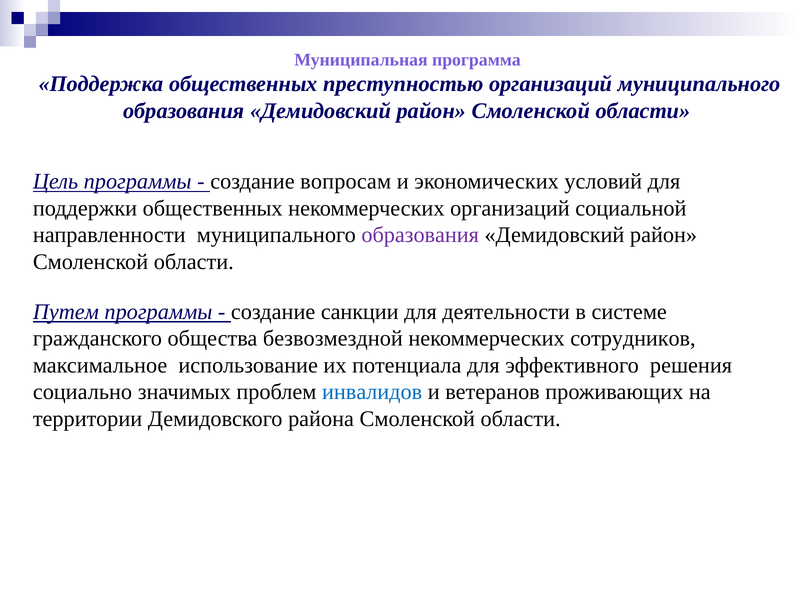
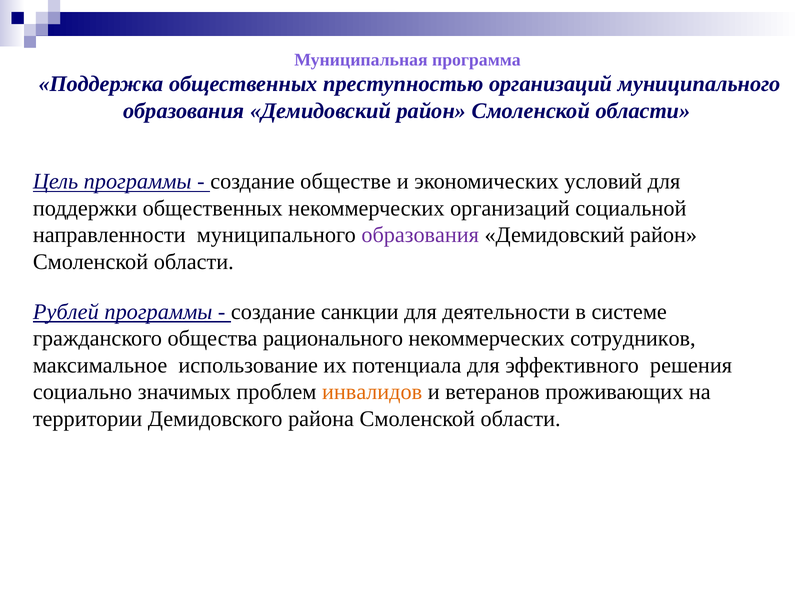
вопросам: вопросам -> обществе
Путем: Путем -> Рублей
безвозмездной: безвозмездной -> рационального
инвалидов colour: blue -> orange
